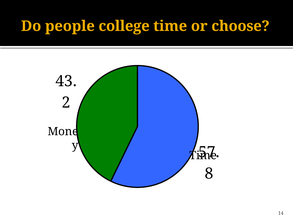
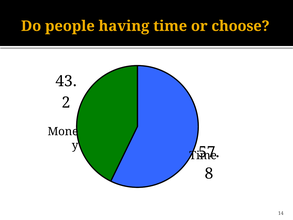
college: college -> having
